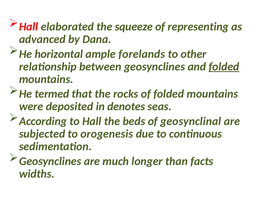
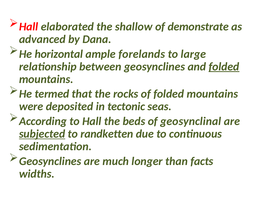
squeeze: squeeze -> shallow
representing: representing -> demonstrate
other: other -> large
denotes: denotes -> tectonic
subjected underline: none -> present
orogenesis: orogenesis -> randketten
